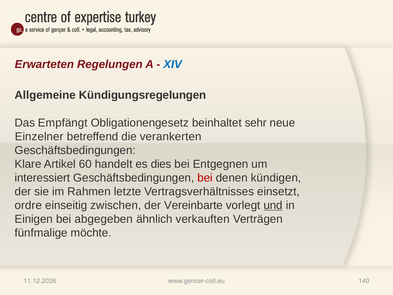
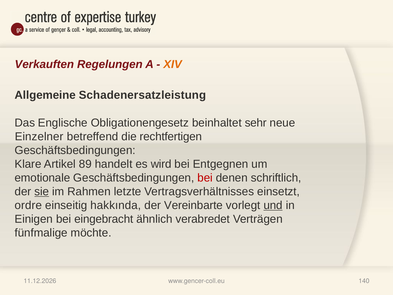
Erwarteten: Erwarteten -> Verkauften
XIV colour: blue -> orange
Kündigungsregelungen: Kündigungsregelungen -> Schadenersatzleistung
Empfängt: Empfängt -> Englische
verankerten: verankerten -> rechtfertigen
60: 60 -> 89
dies: dies -> wird
interessiert: interessiert -> emotionale
kündigen: kündigen -> schriftlich
sie underline: none -> present
zwischen: zwischen -> hakkında
abgegeben: abgegeben -> eingebracht
verkauften: verkauften -> verabredet
